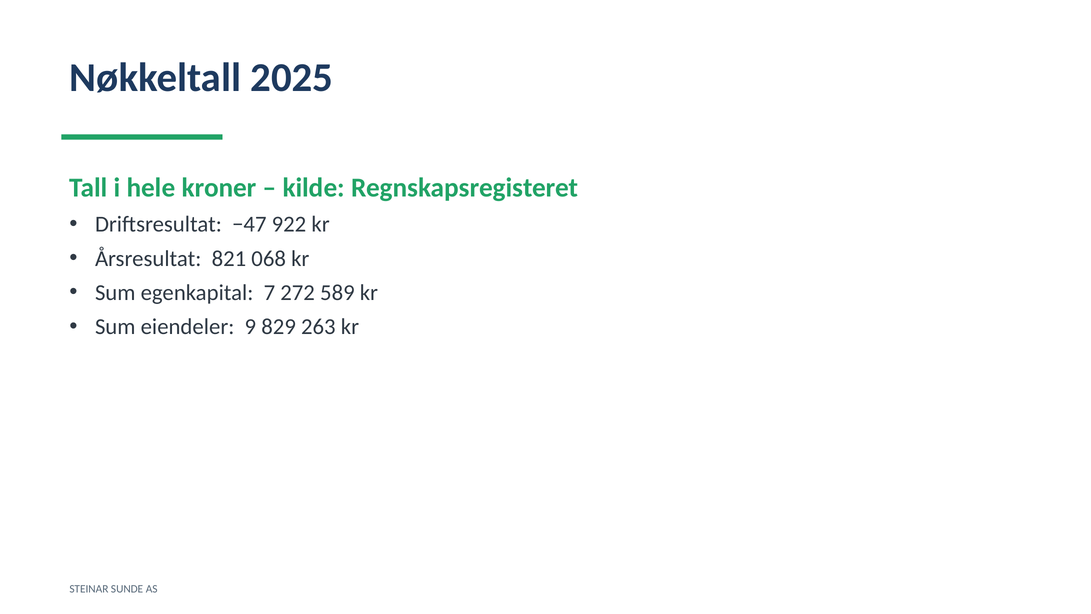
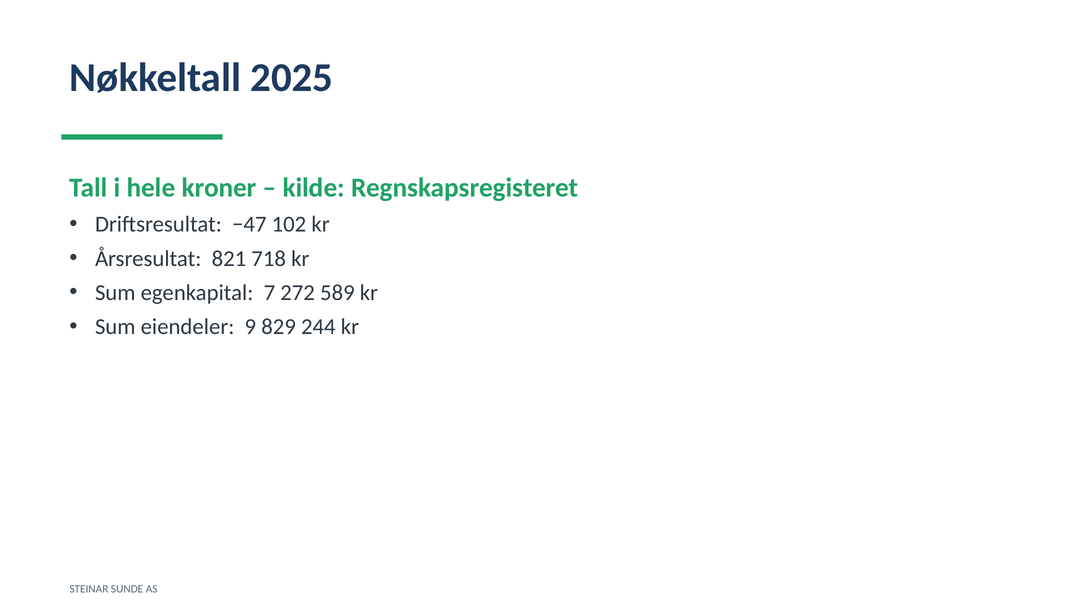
922: 922 -> 102
068: 068 -> 718
263: 263 -> 244
